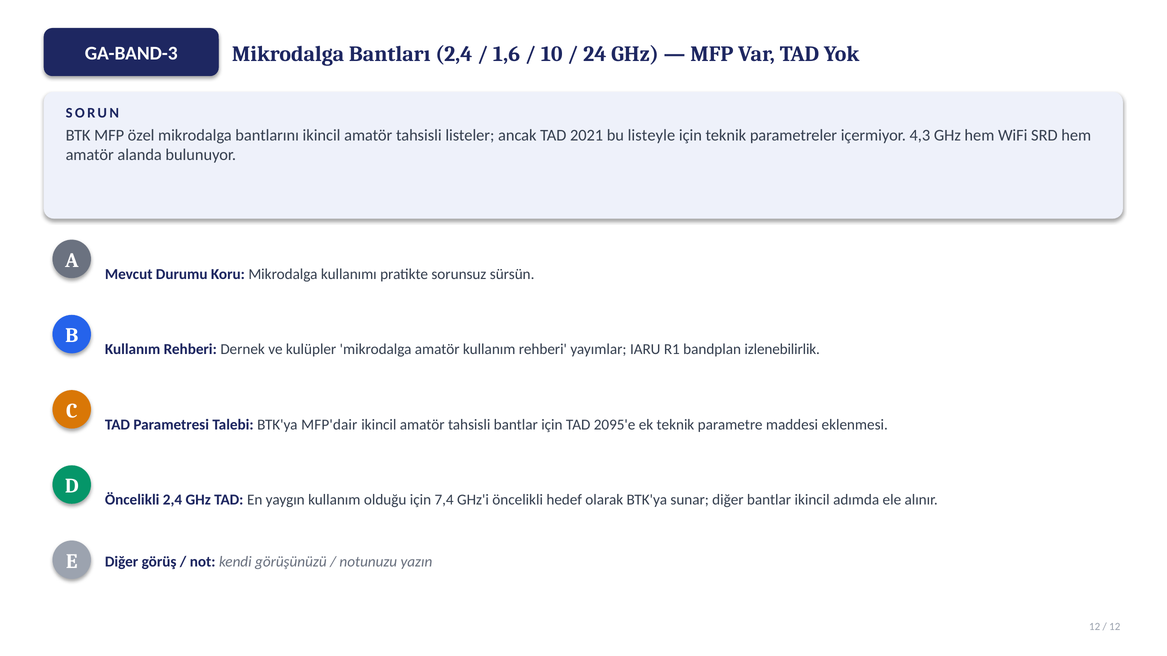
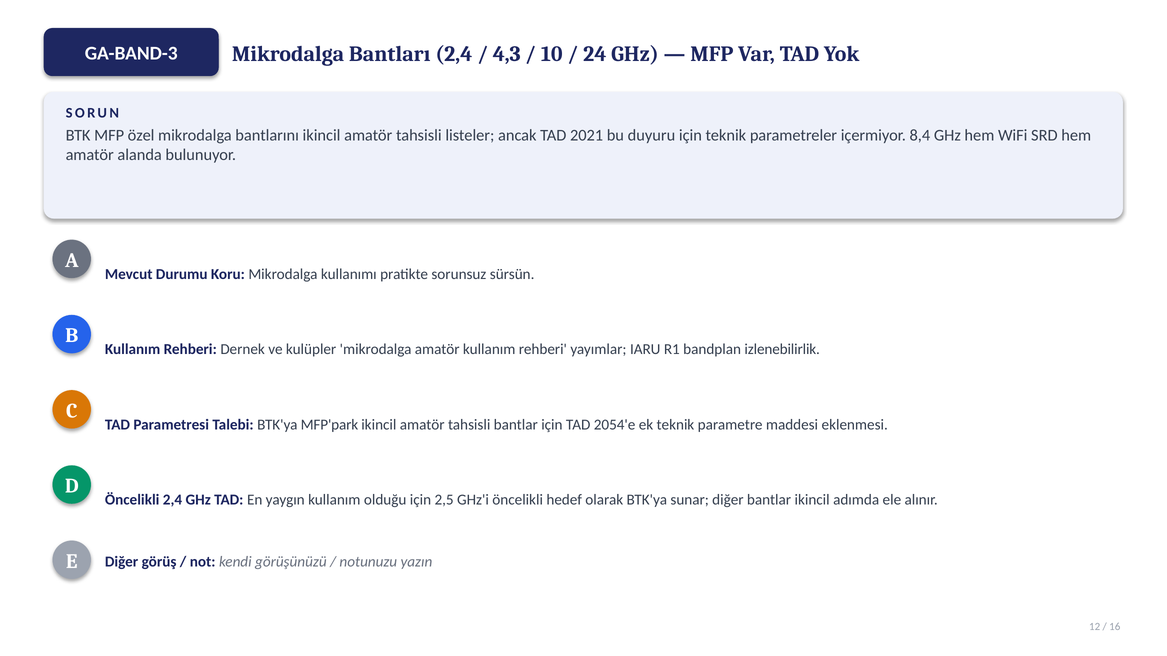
1,6: 1,6 -> 4,3
listeyle: listeyle -> duyuru
4,3: 4,3 -> 8,4
MFP'dair: MFP'dair -> MFP'park
2095'e: 2095'e -> 2054'e
7,4: 7,4 -> 2,5
12 at (1115, 627): 12 -> 16
